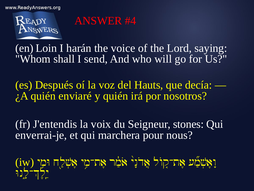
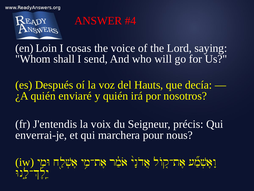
harán: harán -> cosas
stones: stones -> précis
